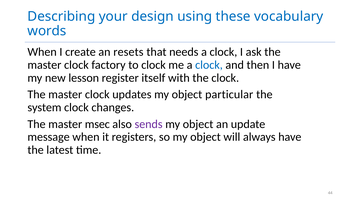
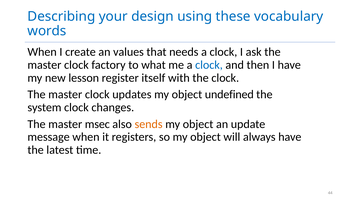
resets: resets -> values
to clock: clock -> what
particular: particular -> undefined
sends colour: purple -> orange
